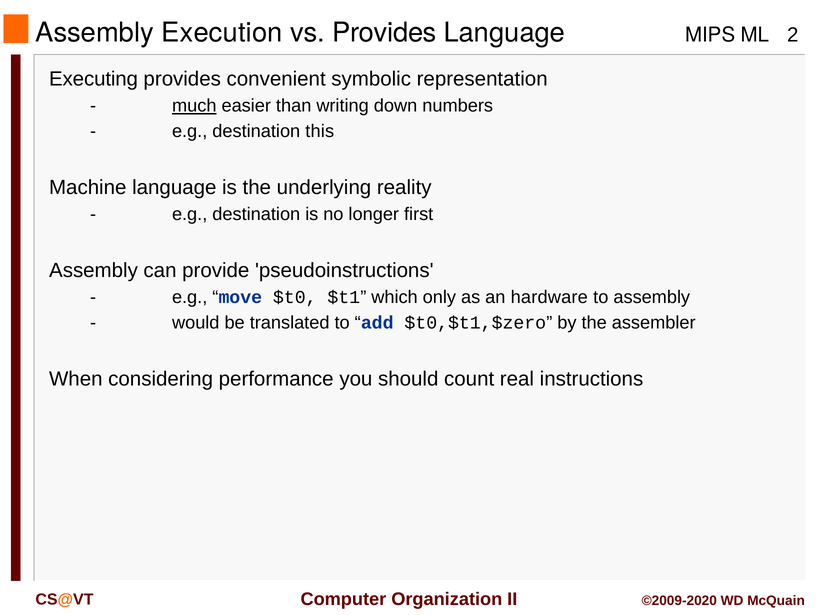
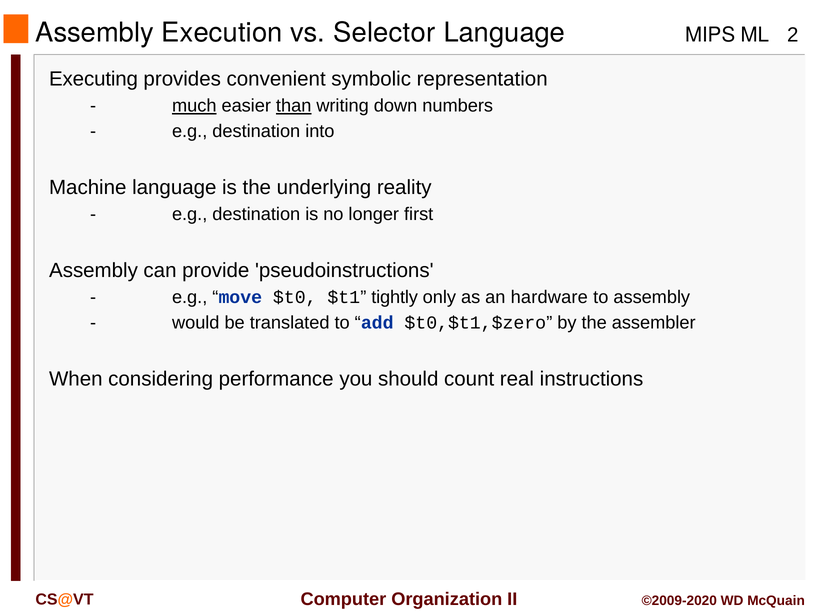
vs Provides: Provides -> Selector
than underline: none -> present
this: this -> into
which: which -> tightly
